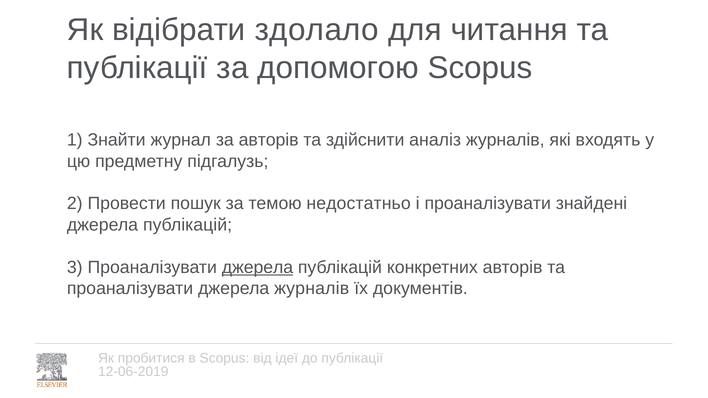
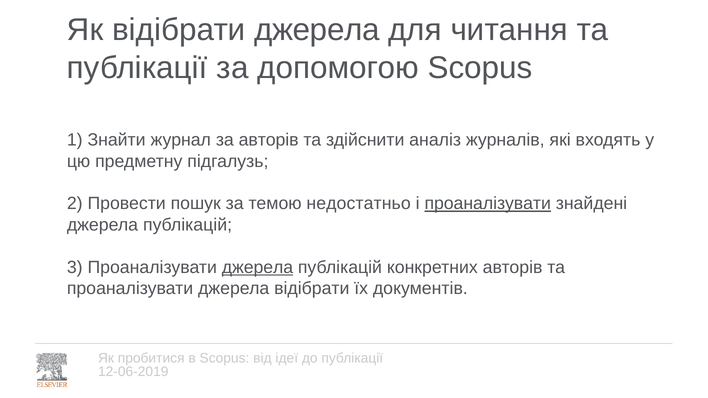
відібрати здолало: здолало -> джерела
проаналізувати at (488, 204) underline: none -> present
джерела журналів: журналів -> відібрати
